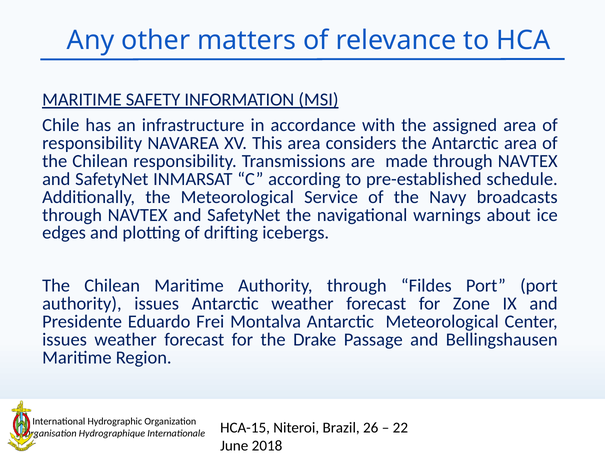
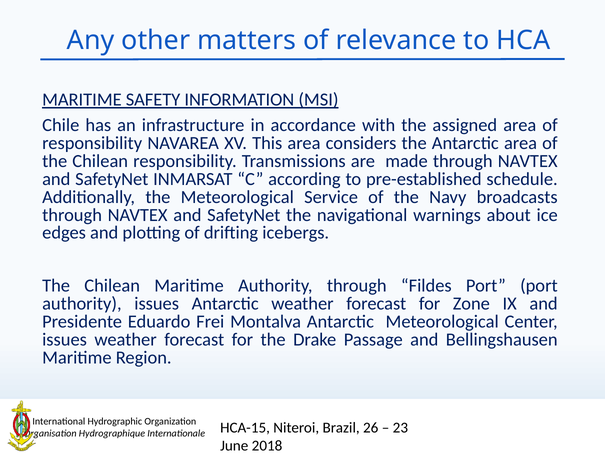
22: 22 -> 23
